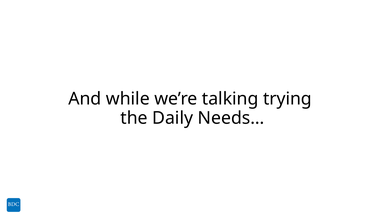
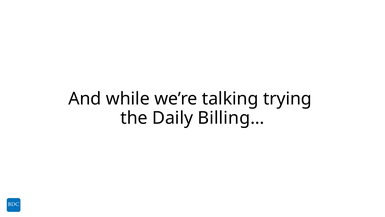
Needs…: Needs… -> Billing…
